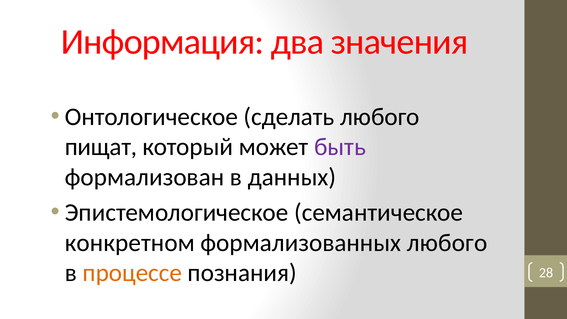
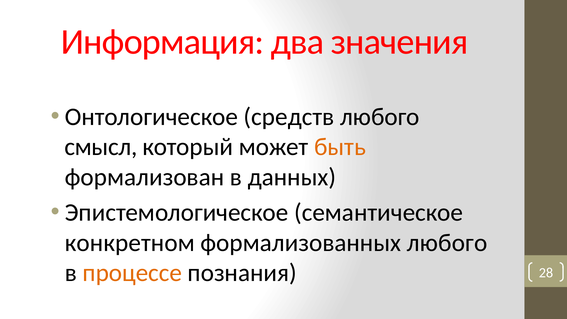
сделать: сделать -> средств
пищат: пищат -> смысл
быть colour: purple -> orange
